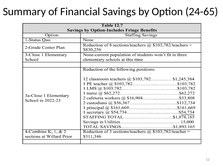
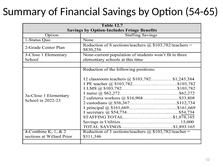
24-65: 24-65 -> 54-65
